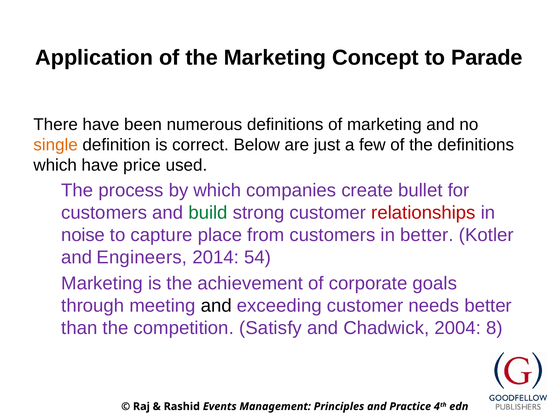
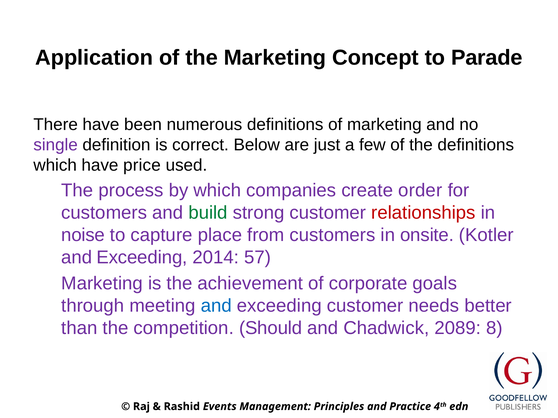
single colour: orange -> purple
bullet: bullet -> order
in better: better -> onsite
Engineers at (142, 258): Engineers -> Exceeding
54: 54 -> 57
and at (216, 306) colour: black -> blue
Satisfy: Satisfy -> Should
2004: 2004 -> 2089
